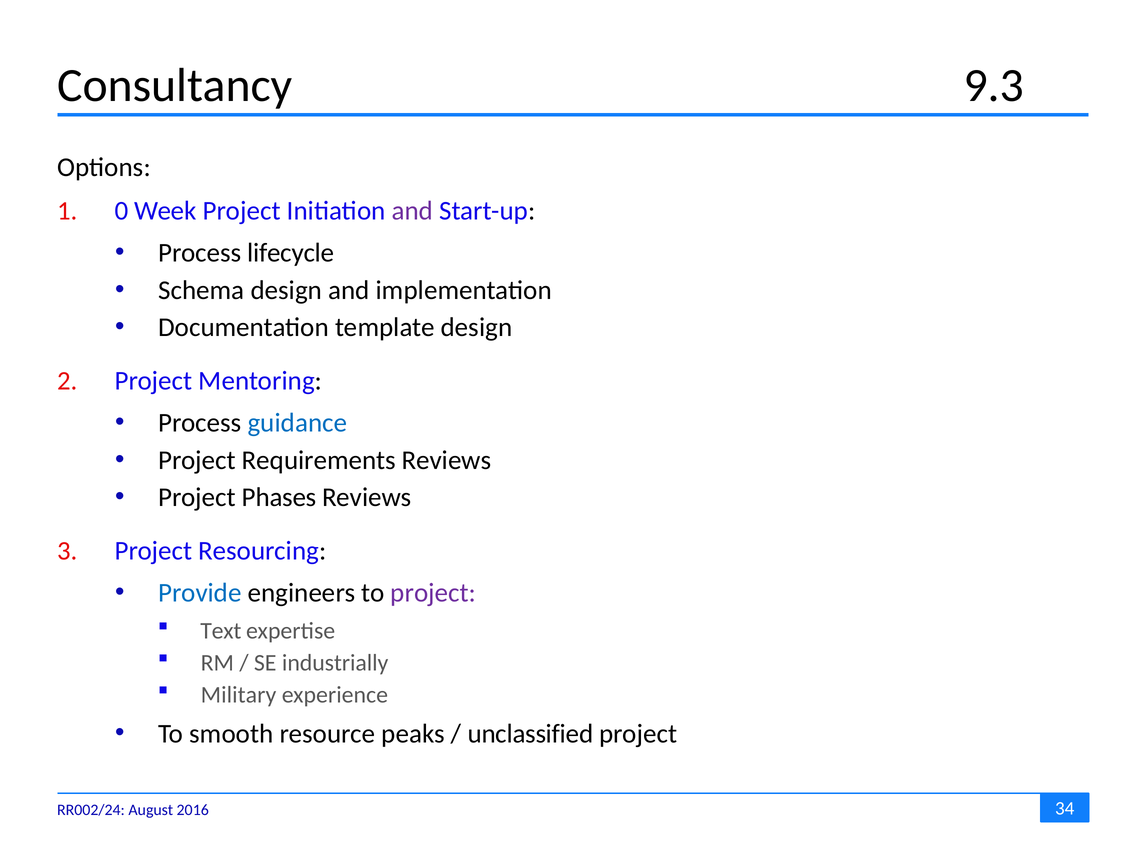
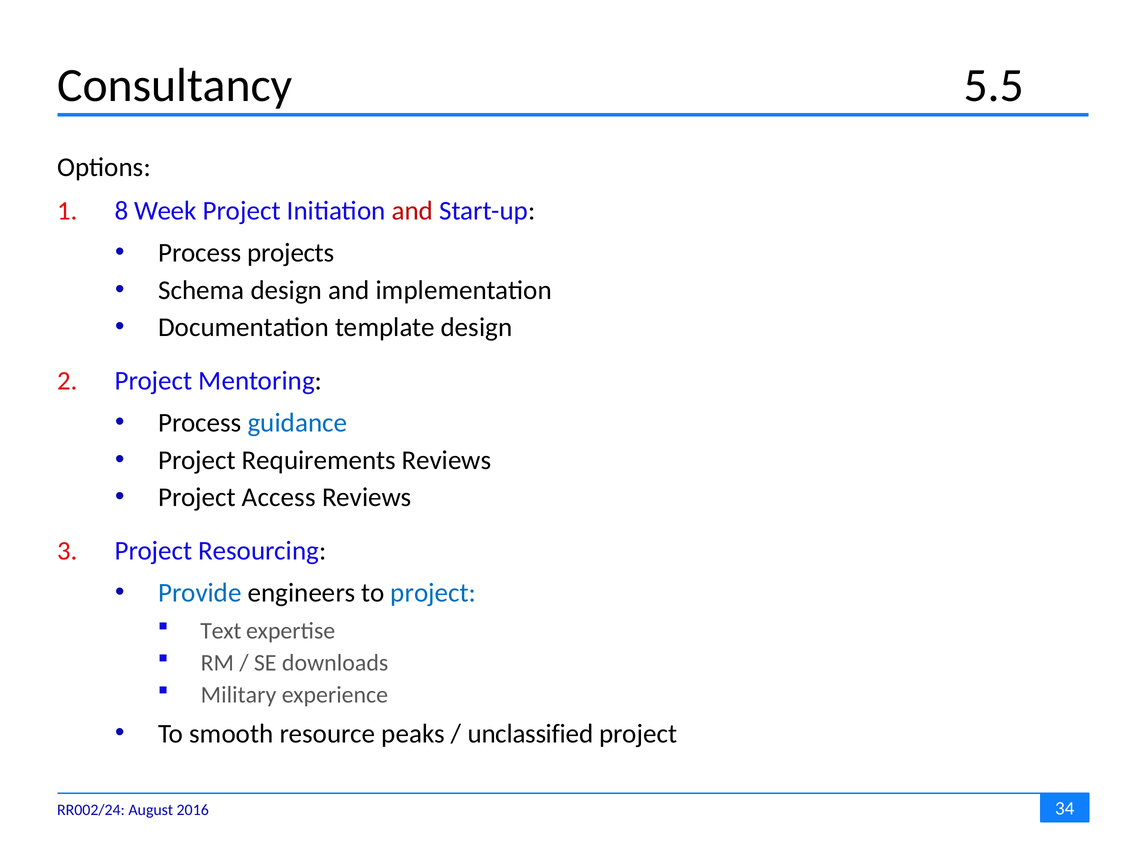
9.3: 9.3 -> 5.5
0: 0 -> 8
and at (412, 211) colour: purple -> red
lifecycle: lifecycle -> projects
Phases: Phases -> Access
project at (433, 592) colour: purple -> blue
industrially: industrially -> downloads
